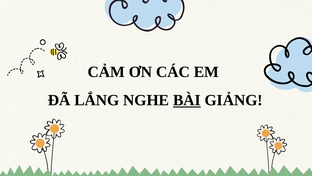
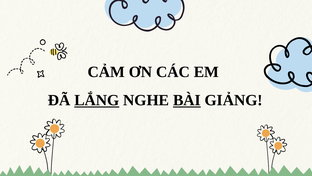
LẮNG underline: none -> present
